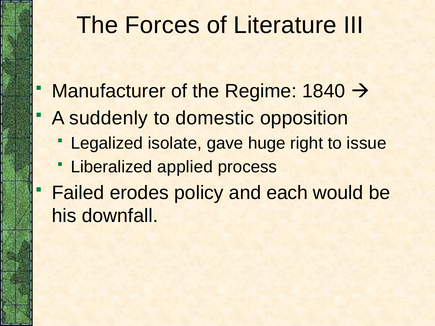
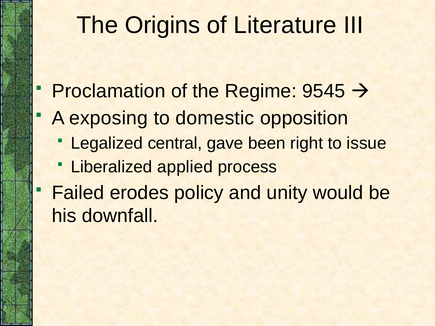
Forces: Forces -> Origins
Manufacturer: Manufacturer -> Proclamation
1840: 1840 -> 9545
suddenly: suddenly -> exposing
isolate: isolate -> central
huge: huge -> been
each: each -> unity
